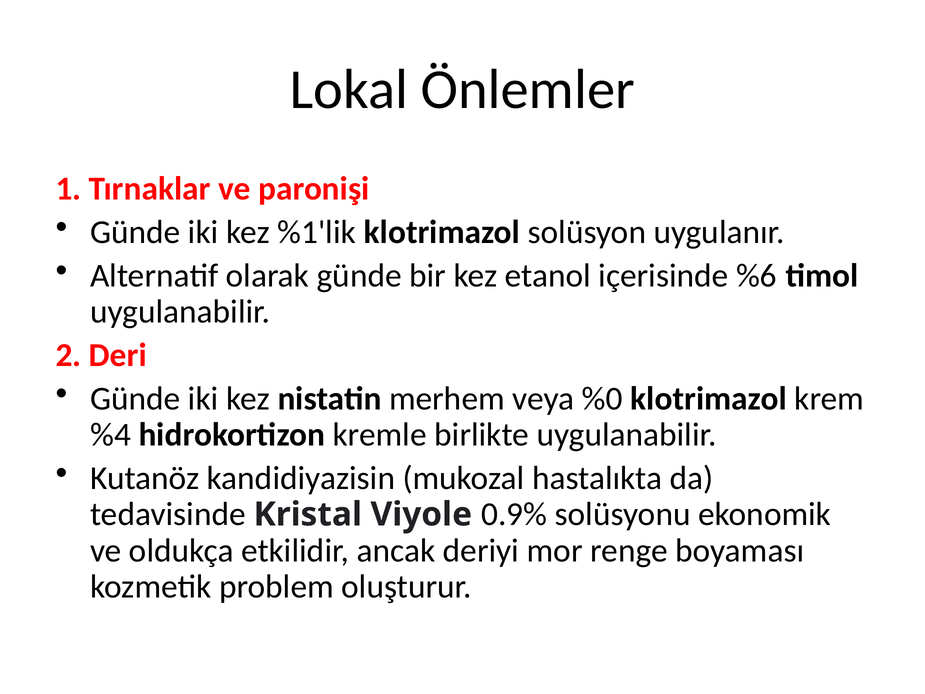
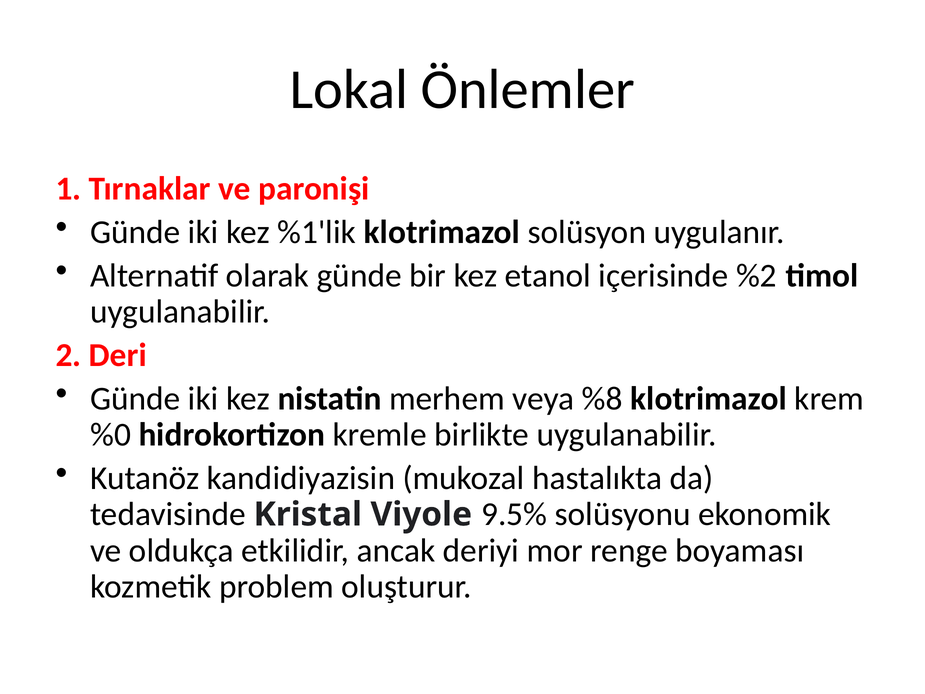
%6: %6 -> %2
%0: %0 -> %8
%4: %4 -> %0
0.9%: 0.9% -> 9.5%
